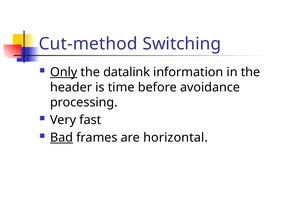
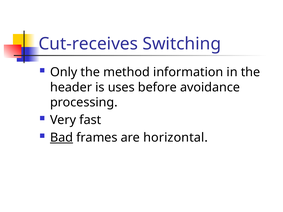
Cut-method: Cut-method -> Cut-receives
Only underline: present -> none
datalink: datalink -> method
time: time -> uses
